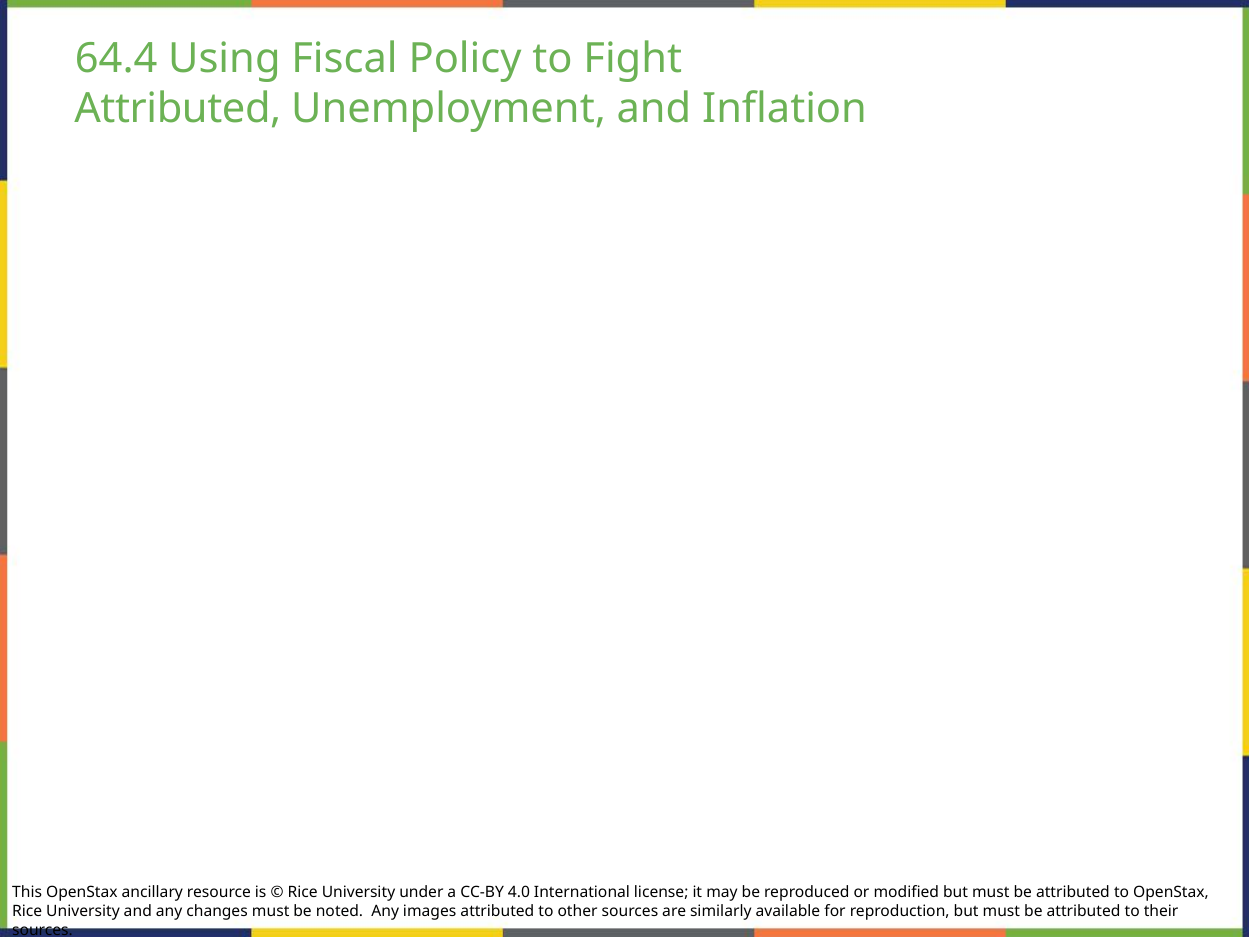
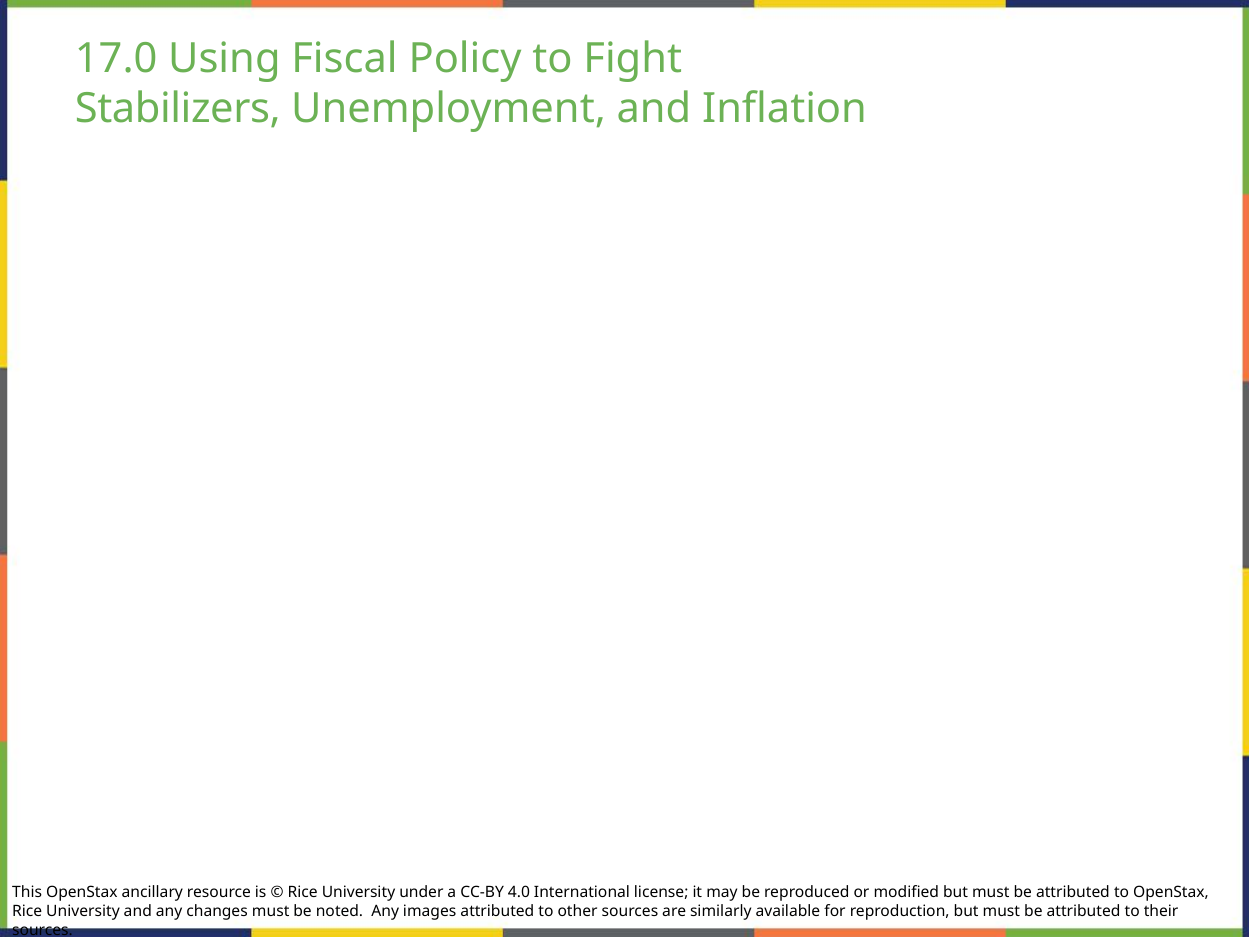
64.4: 64.4 -> 17.0
Attributed at (178, 109): Attributed -> Stabilizers
